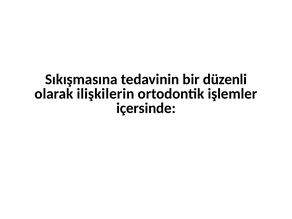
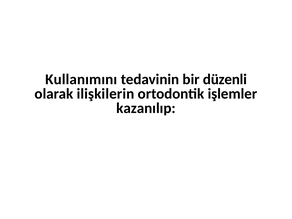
Sıkışmasına: Sıkışmasına -> Kullanımını
içersinde: içersinde -> kazanılıp
